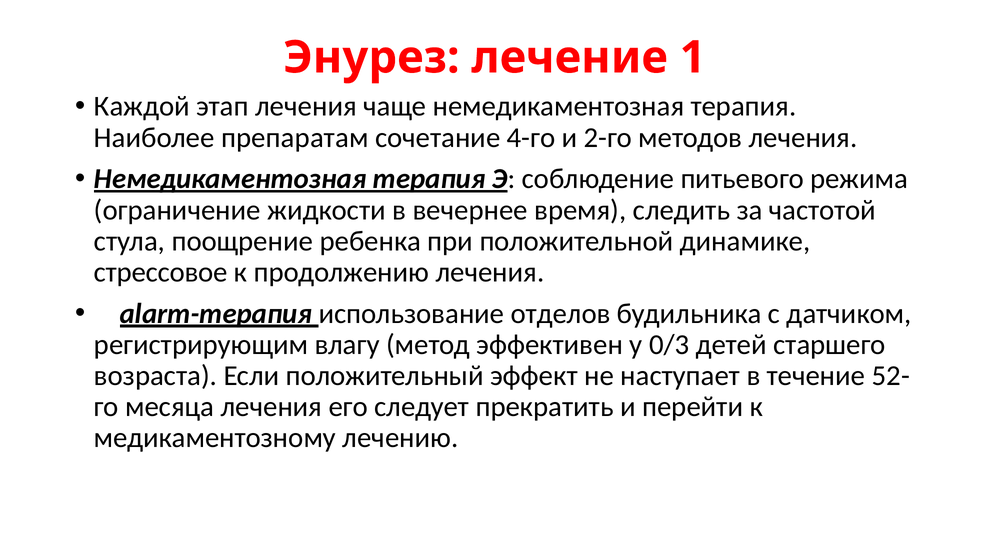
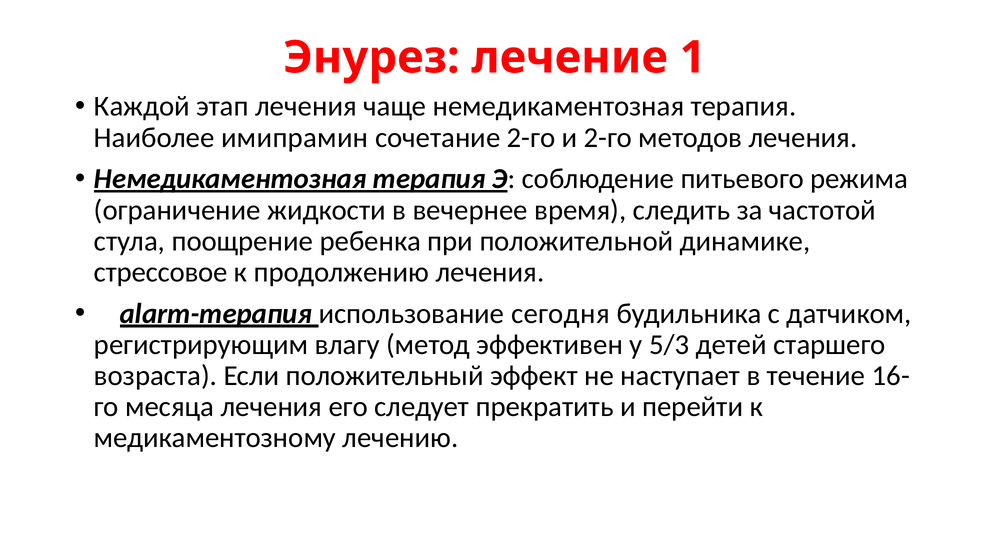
препаратам: препаратам -> имипрамин
сочетание 4-го: 4-го -> 2-го
отделов: отделов -> сегодня
0/3: 0/3 -> 5/3
52-: 52- -> 16-
